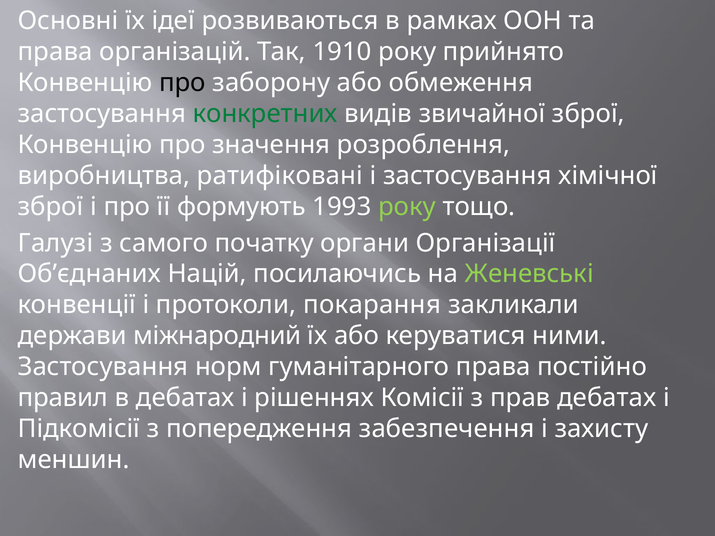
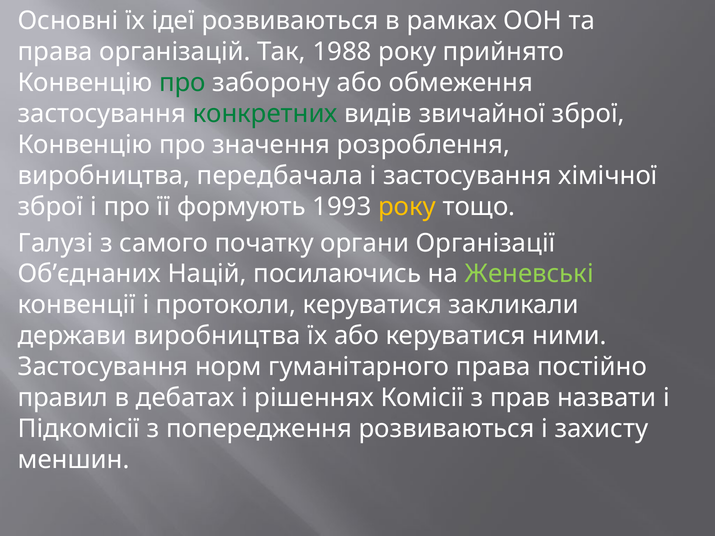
1910: 1910 -> 1988
про at (182, 83) colour: black -> green
ратифіковані: ратифіковані -> передбачала
року at (407, 207) colour: light green -> yellow
протоколи покарання: покарання -> керуватися
держави міжнародний: міжнародний -> виробництва
прав дебатах: дебатах -> назвати
попередження забезпечення: забезпечення -> розвиваються
